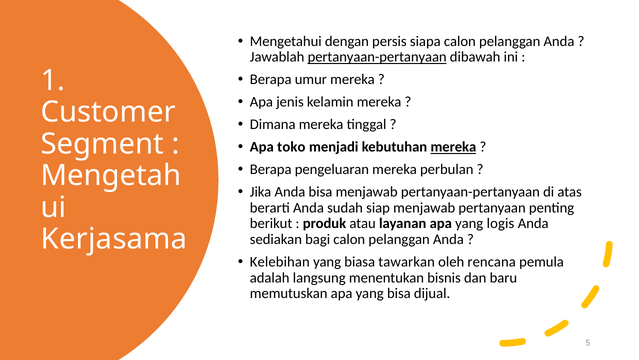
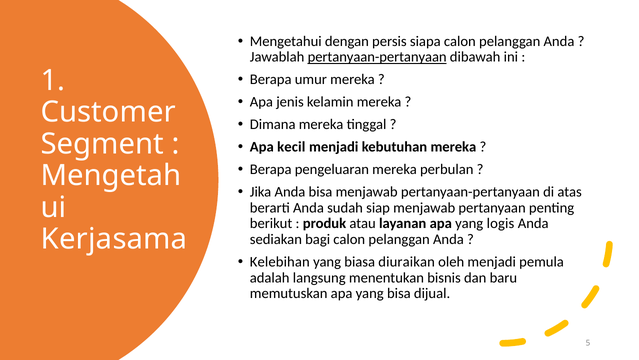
toko: toko -> kecil
mereka at (453, 147) underline: present -> none
tawarkan: tawarkan -> diuraikan
oleh rencana: rencana -> menjadi
